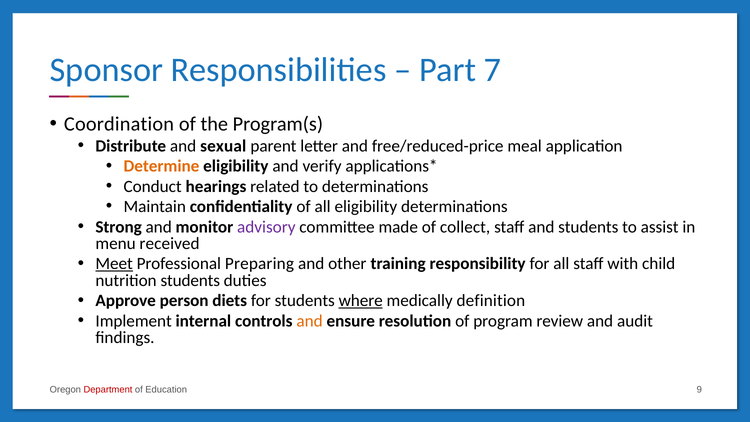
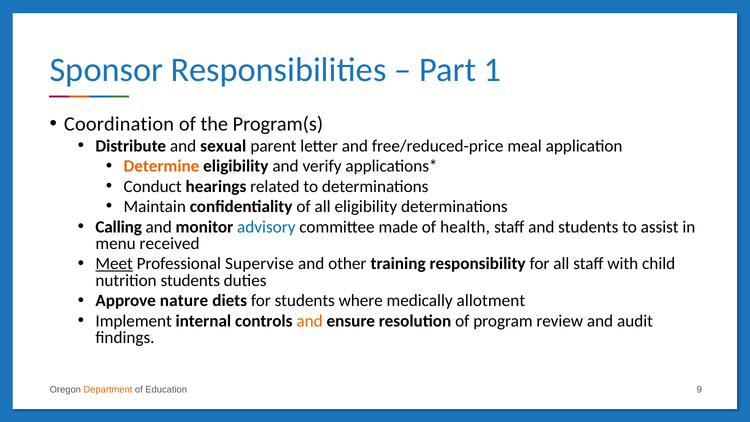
7: 7 -> 1
Strong: Strong -> Calling
advisory colour: purple -> blue
collect: collect -> health
Preparing: Preparing -> Supervise
person: person -> nature
where underline: present -> none
definition: definition -> allotment
Department colour: red -> orange
